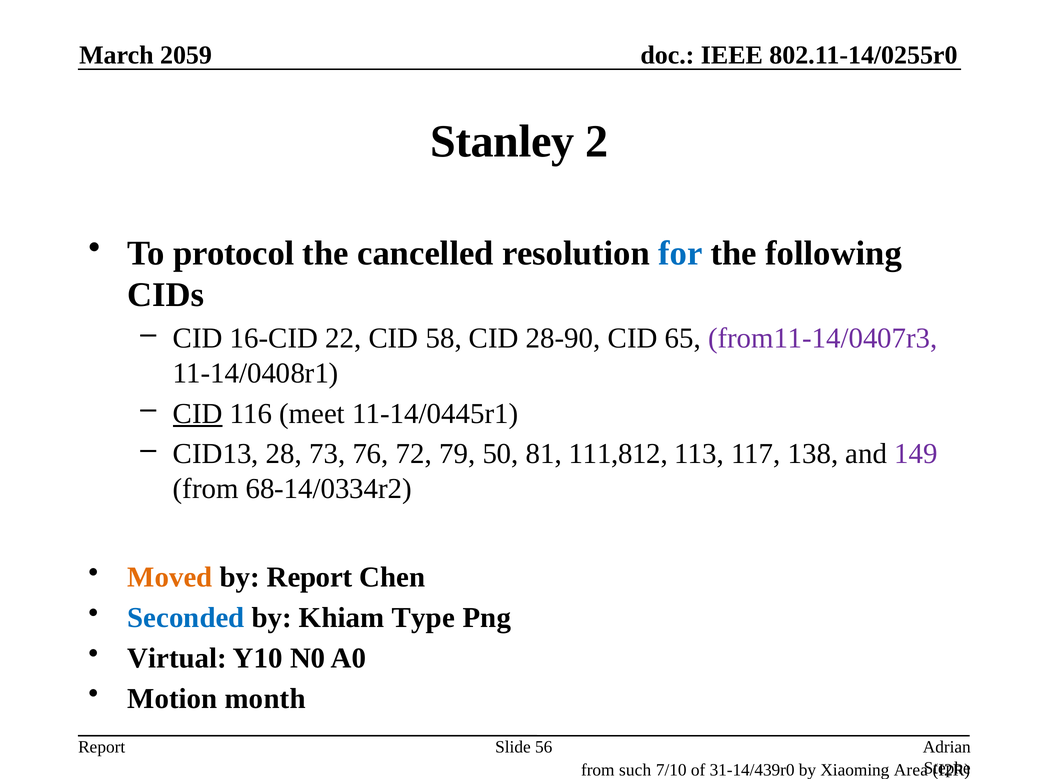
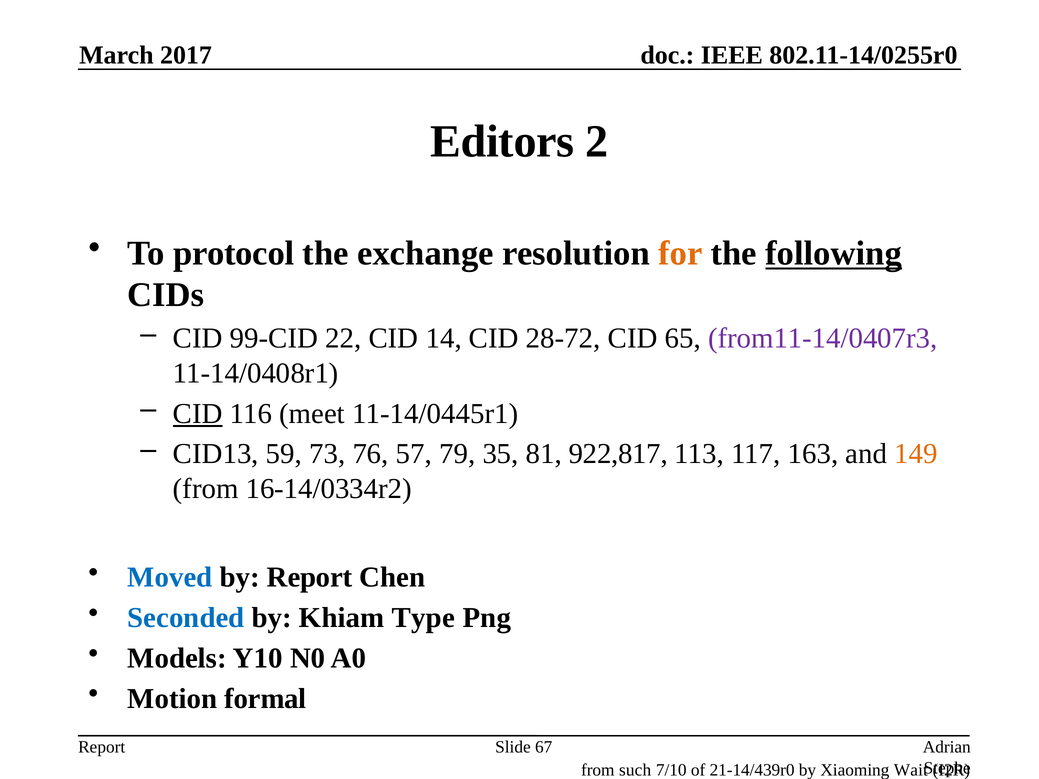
2059: 2059 -> 2017
Stanley: Stanley -> Editors
cancelled: cancelled -> exchange
for colour: blue -> orange
following underline: none -> present
16-CID: 16-CID -> 99-CID
58: 58 -> 14
28-90: 28-90 -> 28-72
28: 28 -> 59
72: 72 -> 57
50: 50 -> 35
111,812: 111,812 -> 922,817
138: 138 -> 163
149 colour: purple -> orange
68-14/0334r2: 68-14/0334r2 -> 16-14/0334r2
Moved colour: orange -> blue
Virtual: Virtual -> Models
month: month -> formal
56: 56 -> 67
31-14/439r0: 31-14/439r0 -> 21-14/439r0
Area: Area -> Wait
